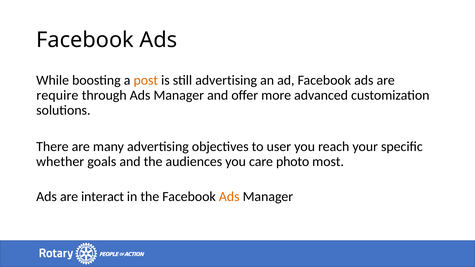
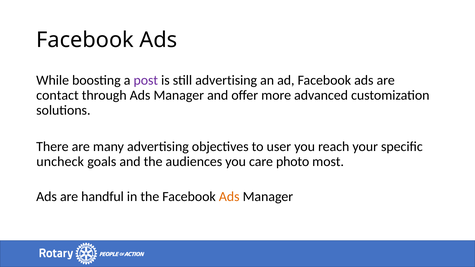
post colour: orange -> purple
require: require -> contact
whether: whether -> uncheck
interact: interact -> handful
